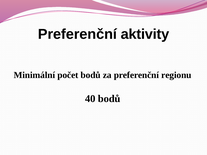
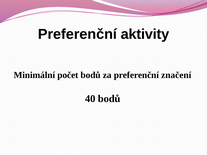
regionu: regionu -> značení
